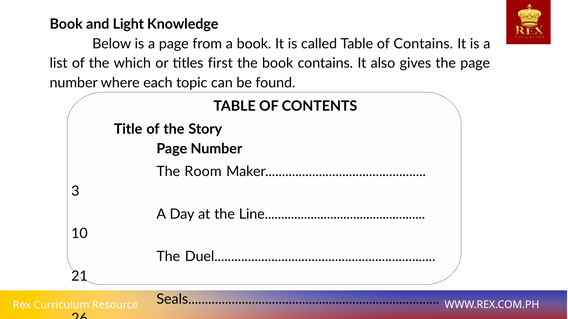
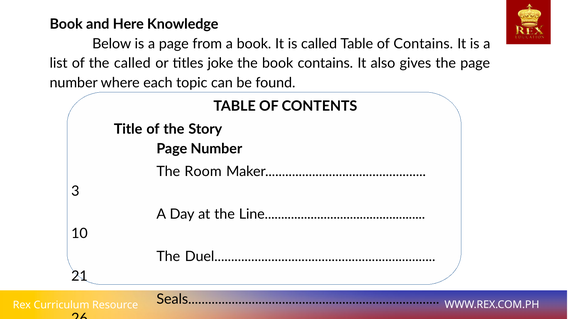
Light: Light -> Here
the which: which -> called
first: first -> joke
